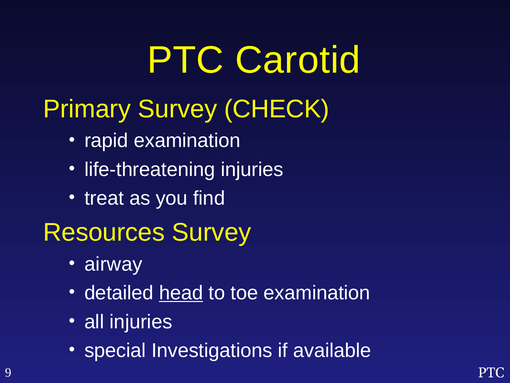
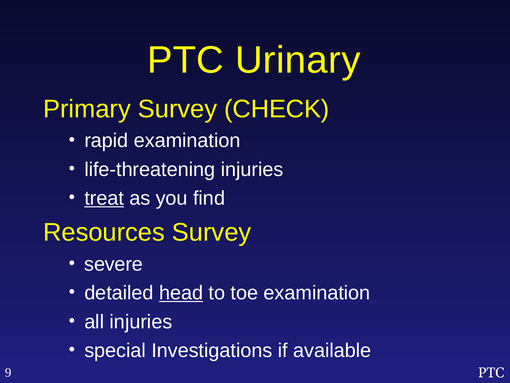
Carotid: Carotid -> Urinary
treat underline: none -> present
airway: airway -> severe
